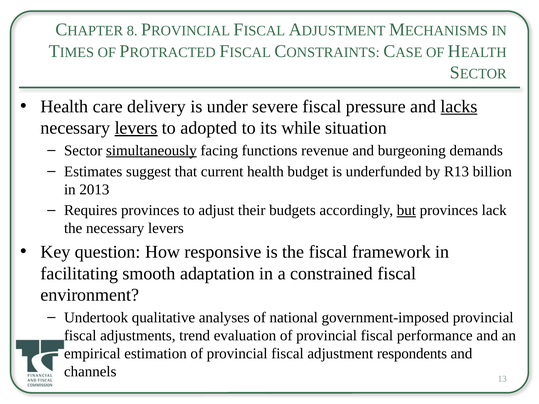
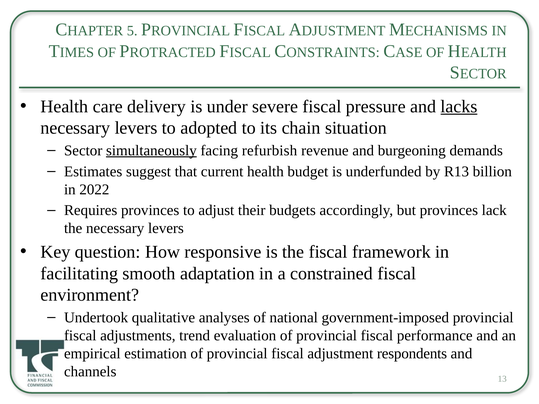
8: 8 -> 5
levers at (136, 128) underline: present -> none
while: while -> chain
functions: functions -> refurbish
2013: 2013 -> 2022
but underline: present -> none
